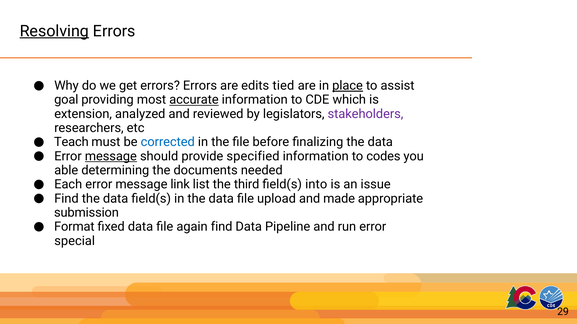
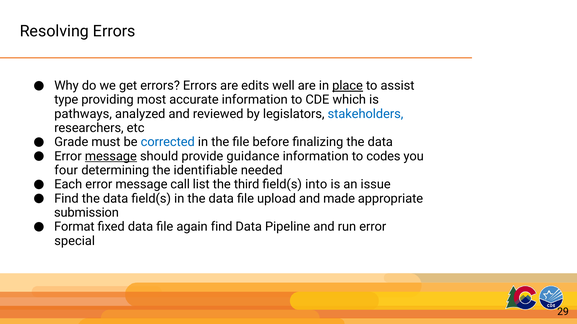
Resolving underline: present -> none
tied: tied -> well
goal: goal -> type
accurate underline: present -> none
extension: extension -> pathways
stakeholders colour: purple -> blue
Teach: Teach -> Grade
specified: specified -> guidance
able: able -> four
documents: documents -> identifiable
link: link -> call
